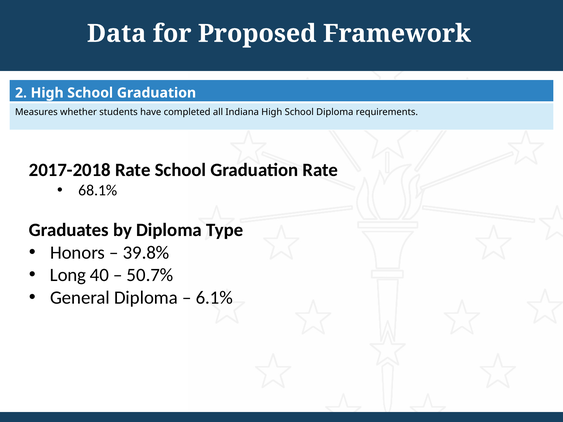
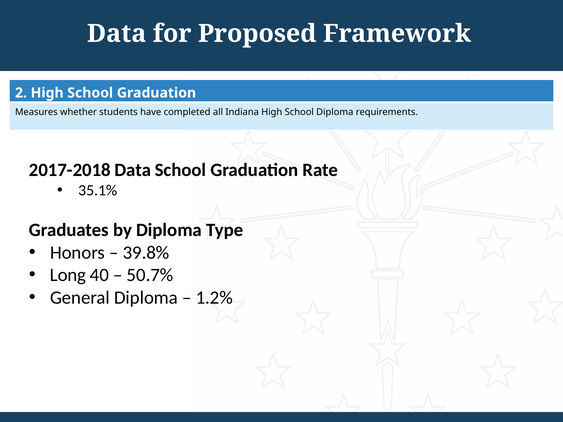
2017-2018 Rate: Rate -> Data
68.1%: 68.1% -> 35.1%
6.1%: 6.1% -> 1.2%
